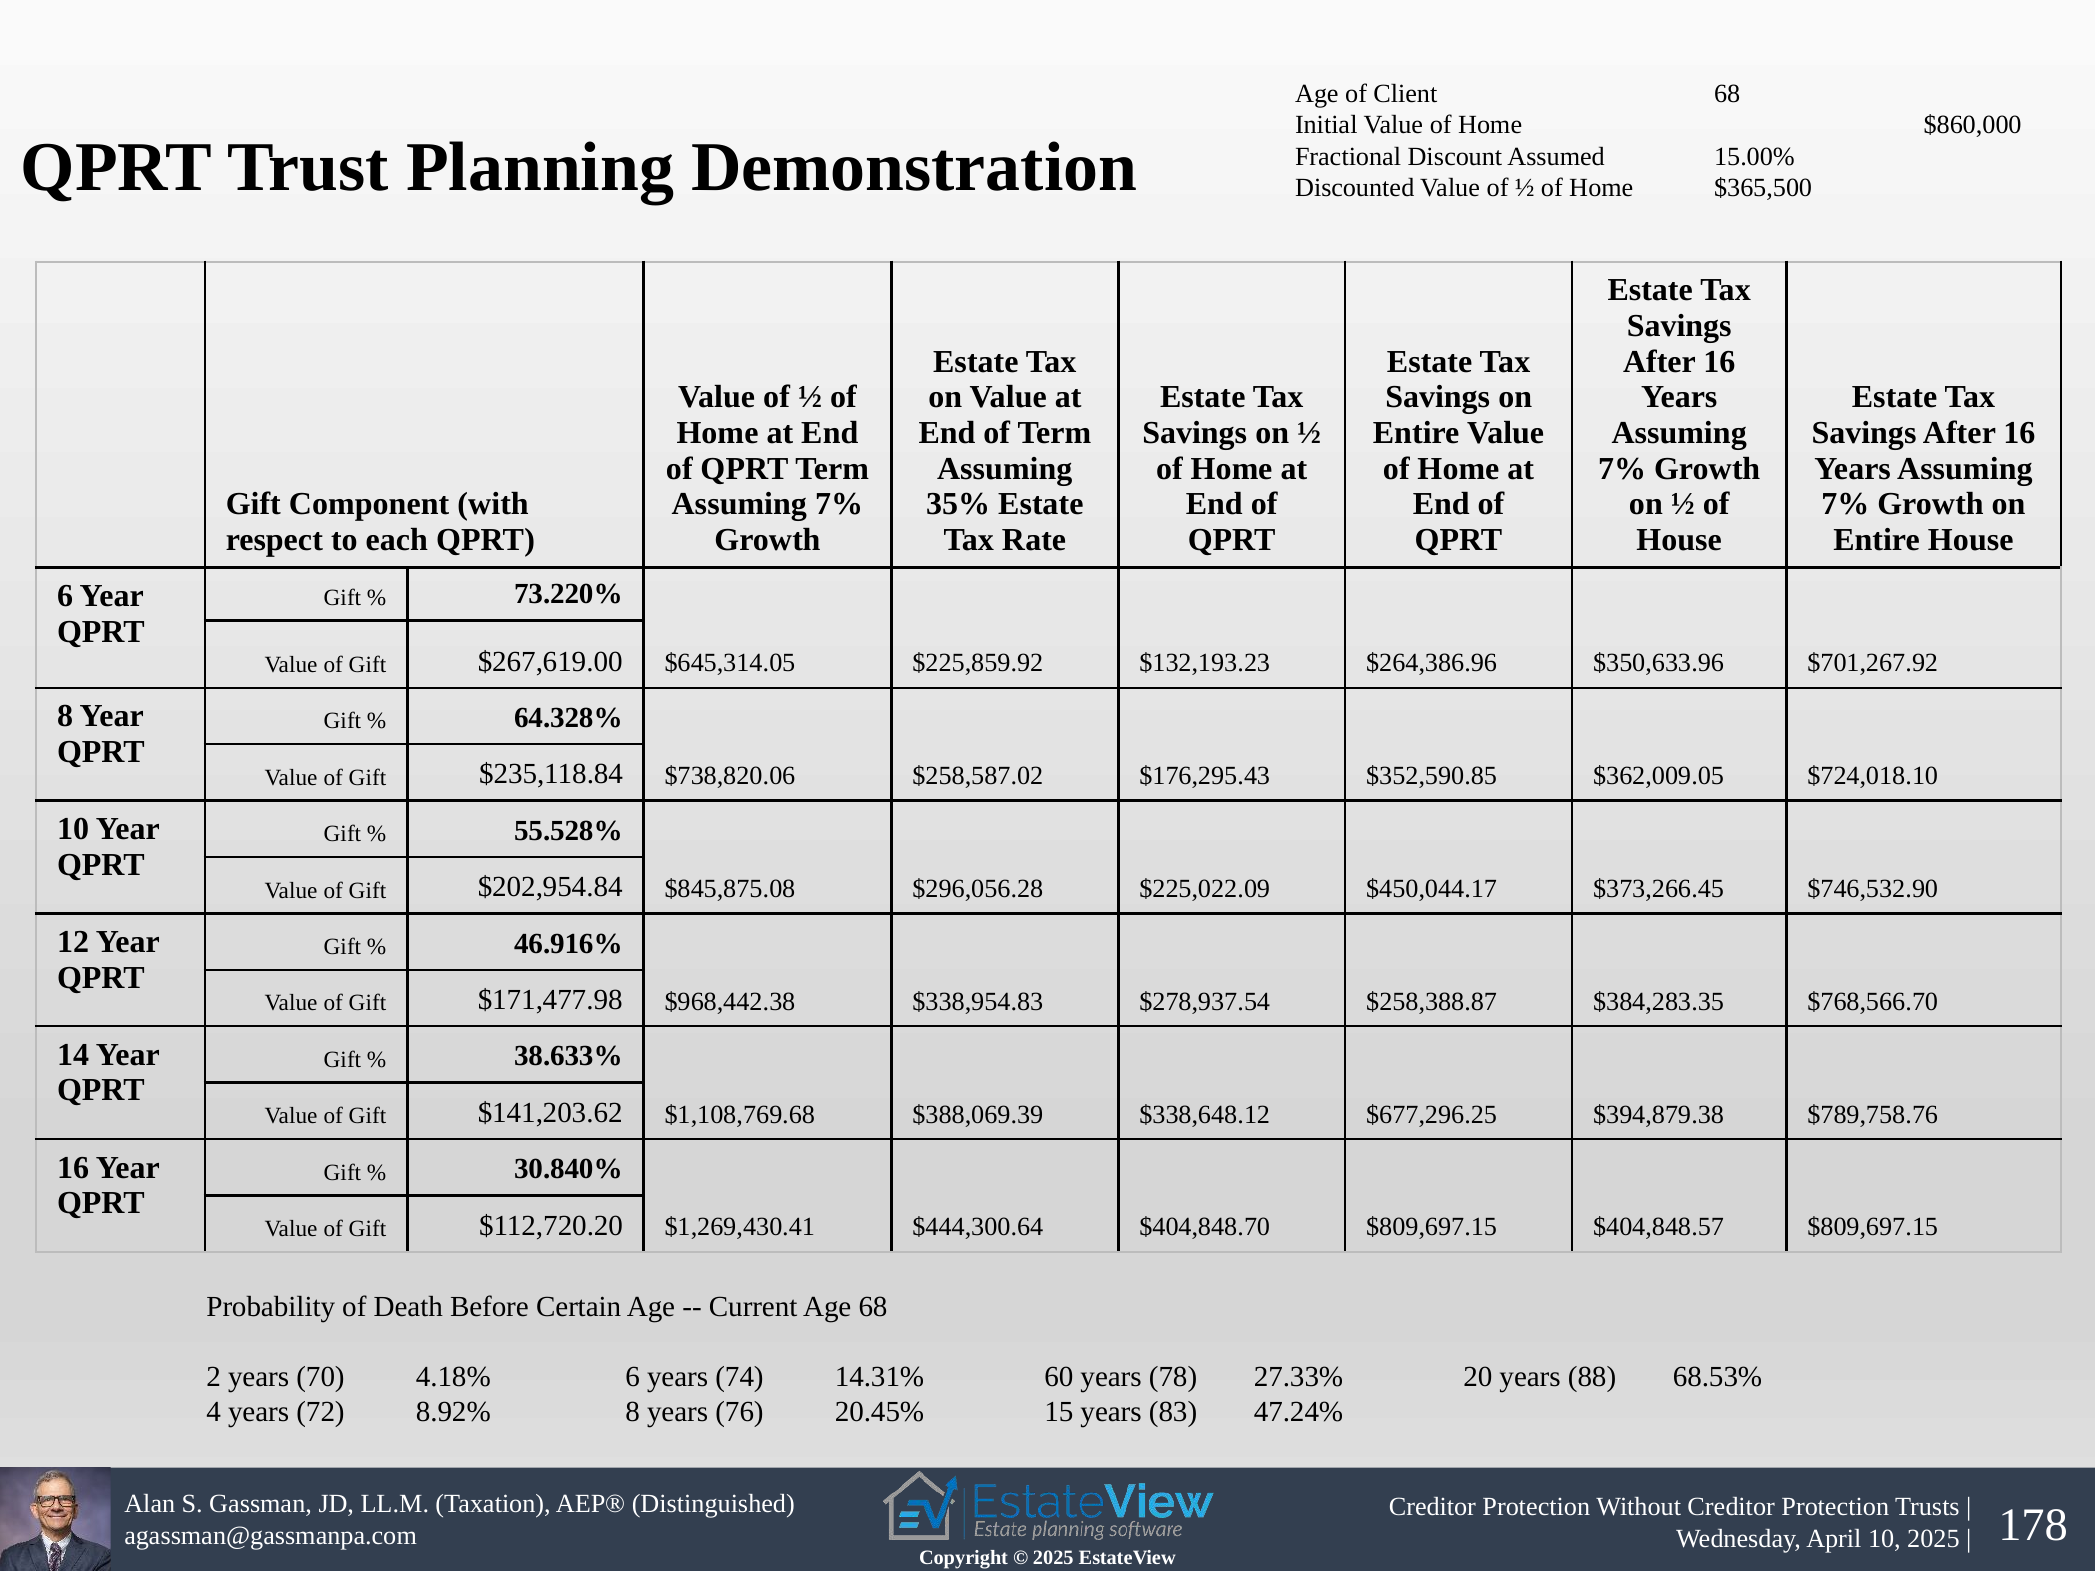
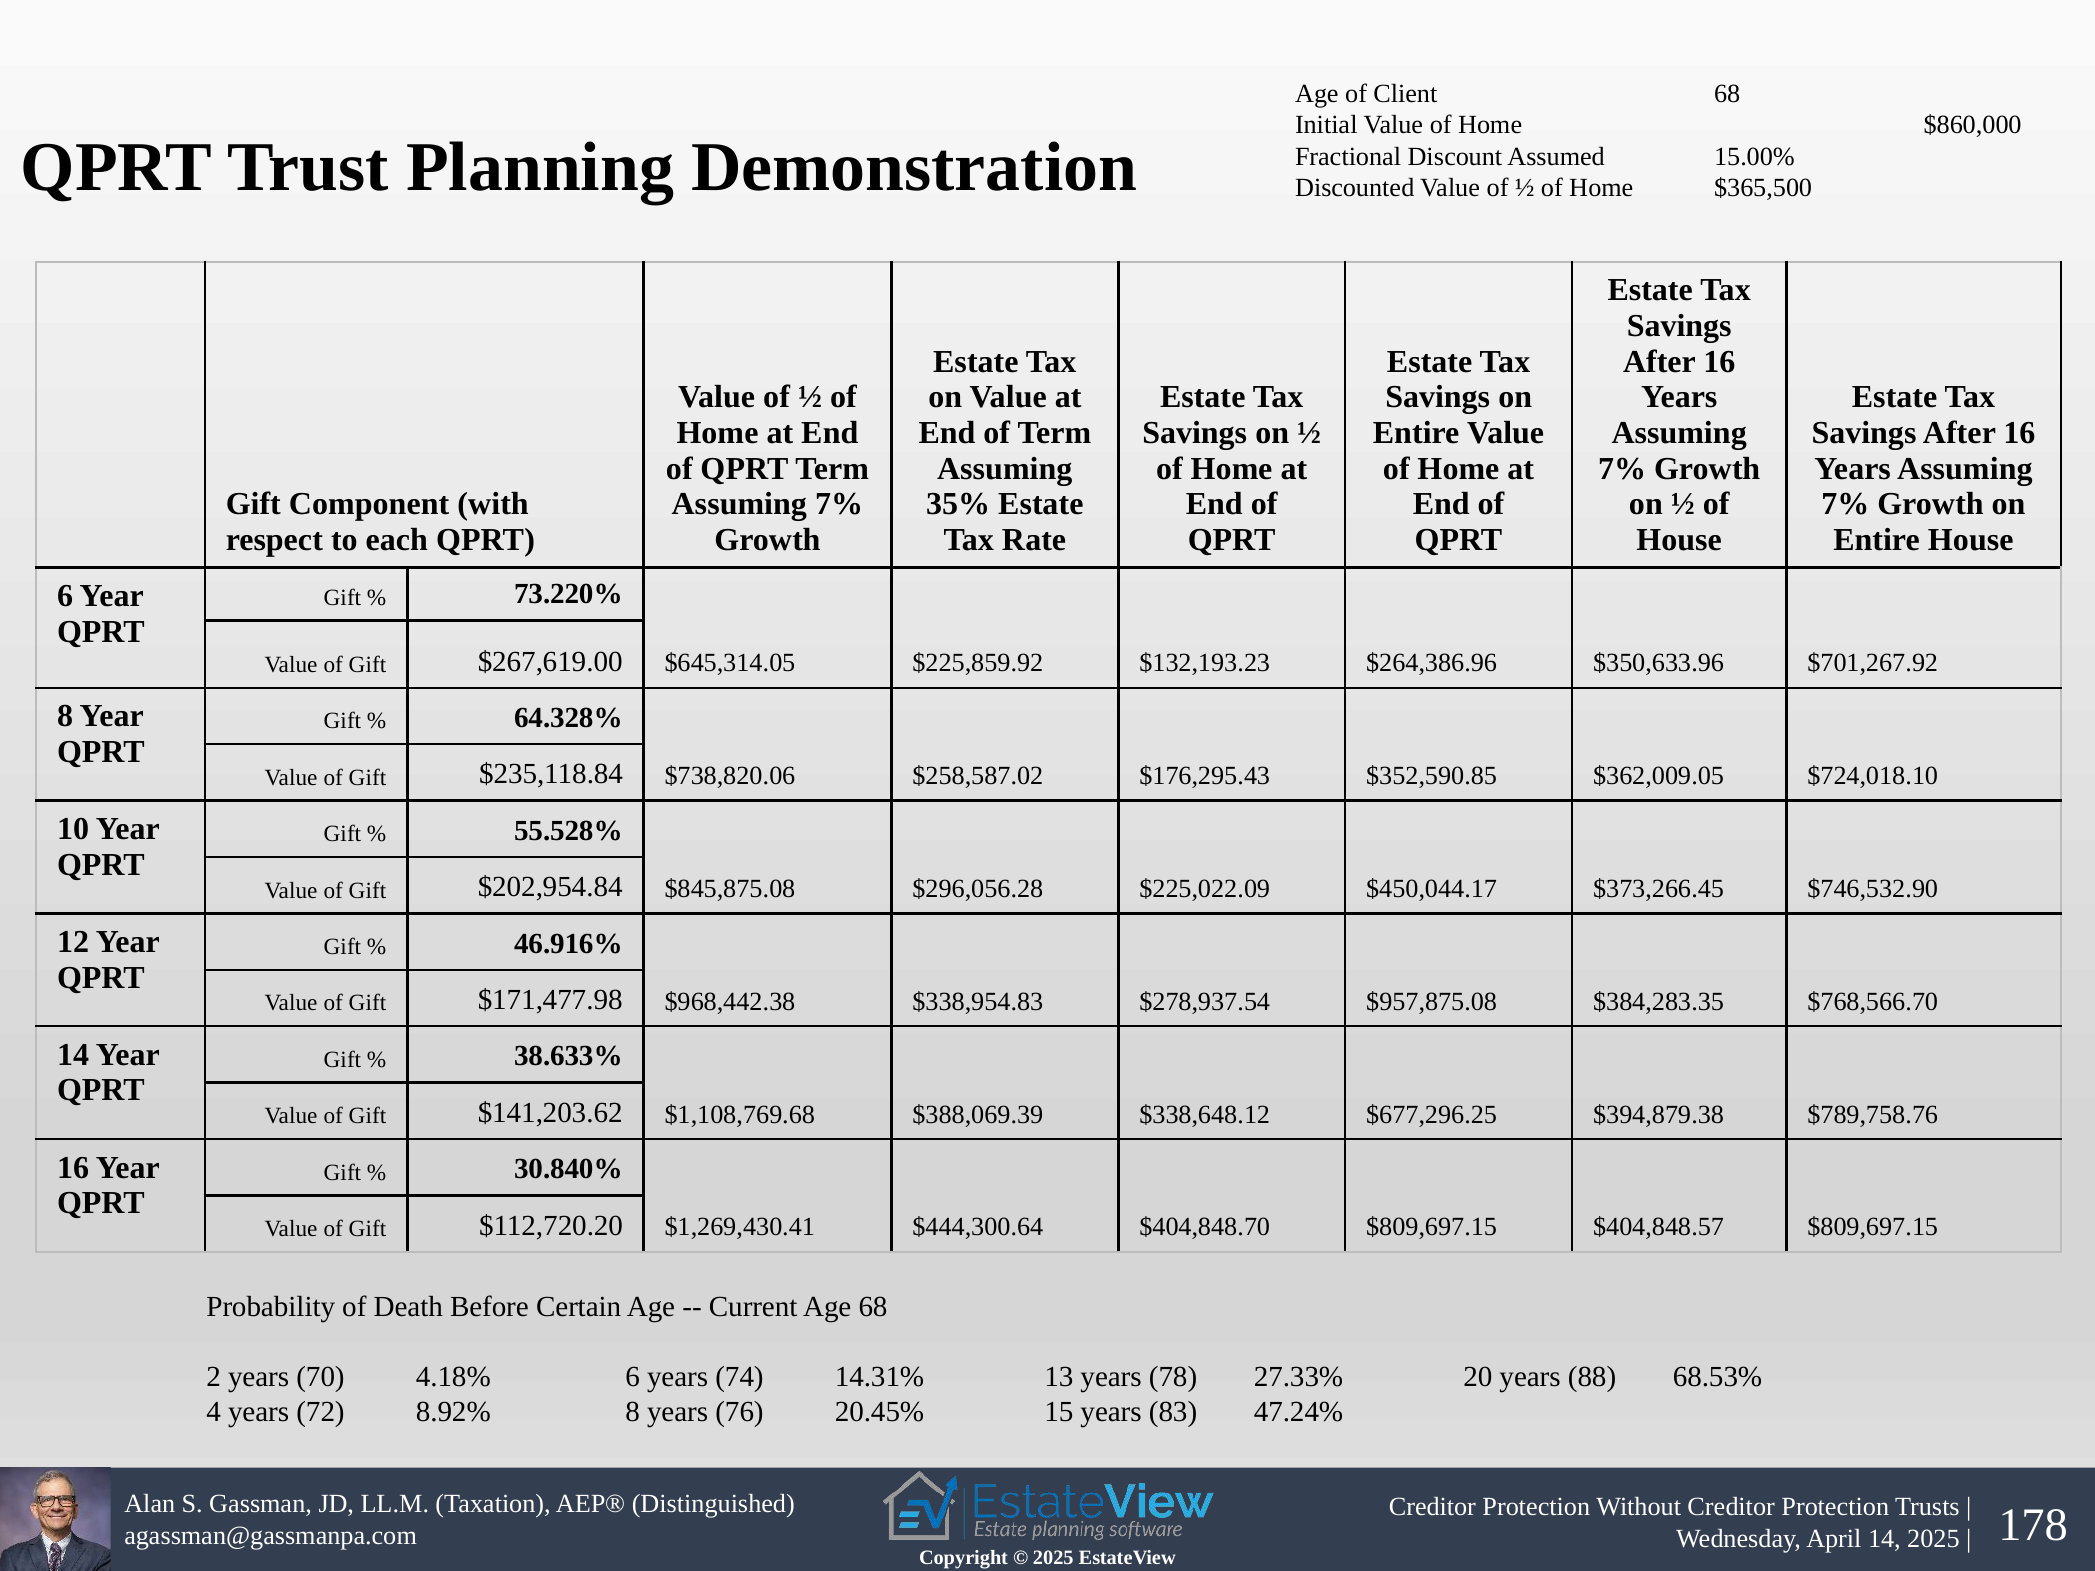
$258,388.87: $258,388.87 -> $957,875.08
60: 60 -> 13
10 at (1884, 1539): 10 -> 14
